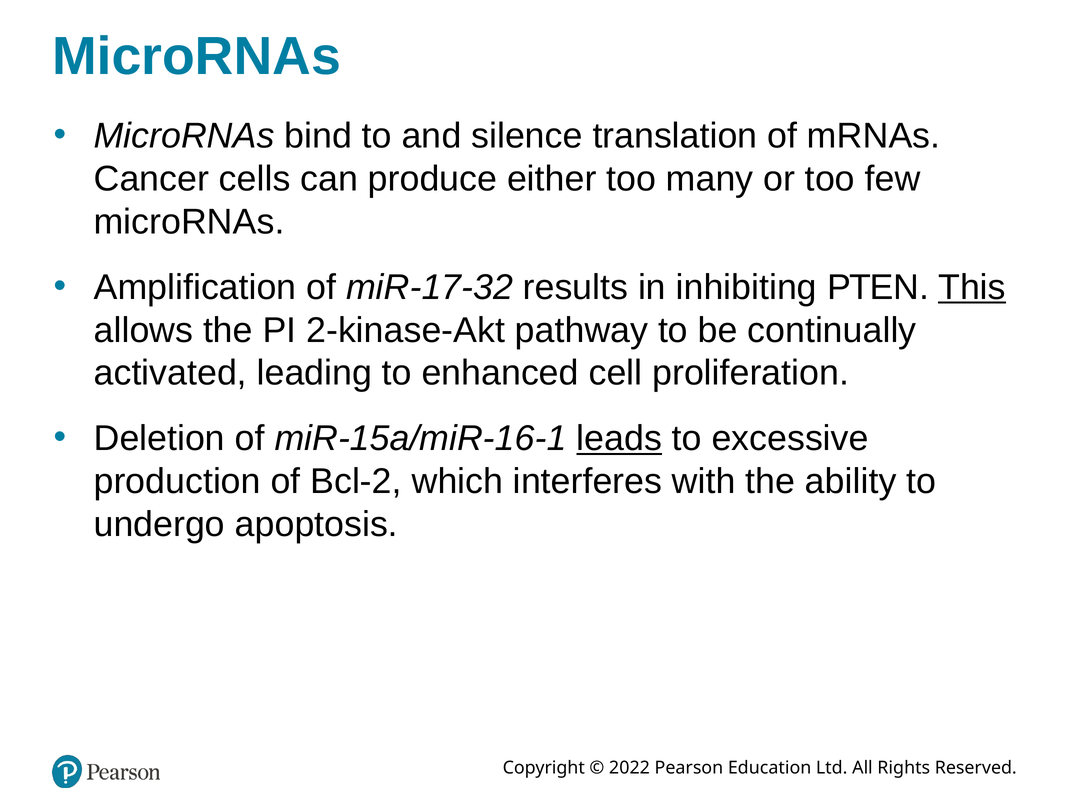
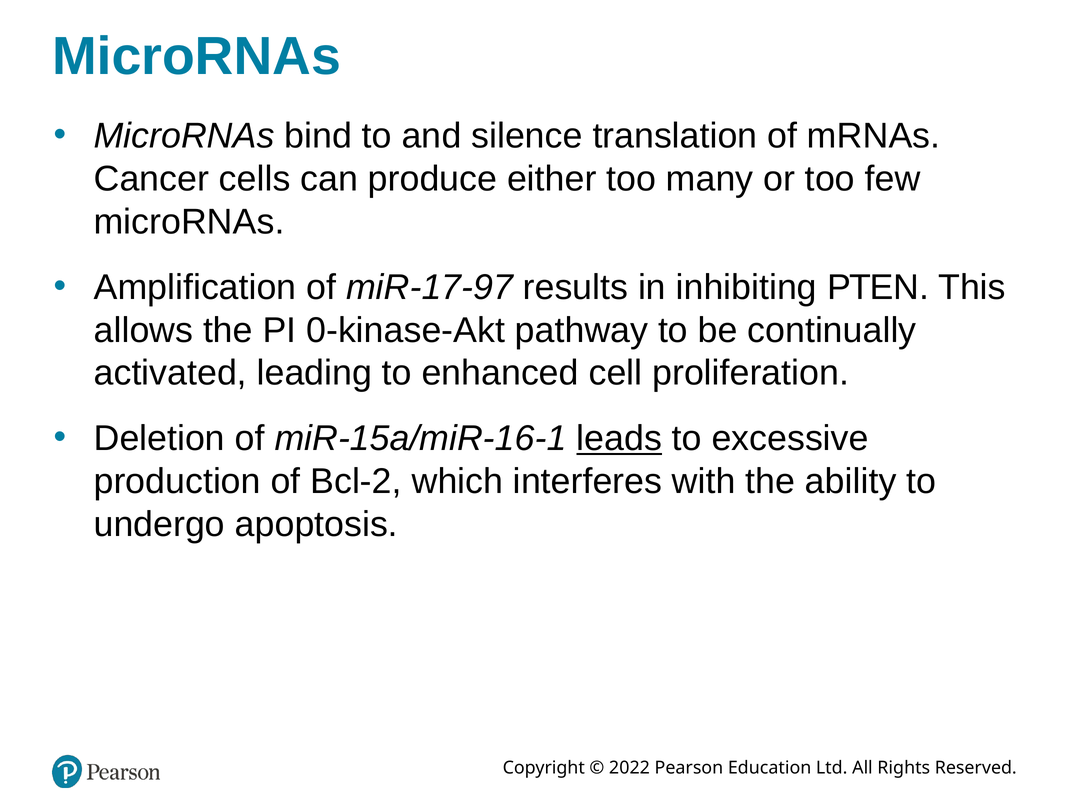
miR-17-32: miR-17-32 -> miR-17-97
This underline: present -> none
2-kinase-Akt: 2-kinase-Akt -> 0-kinase-Akt
